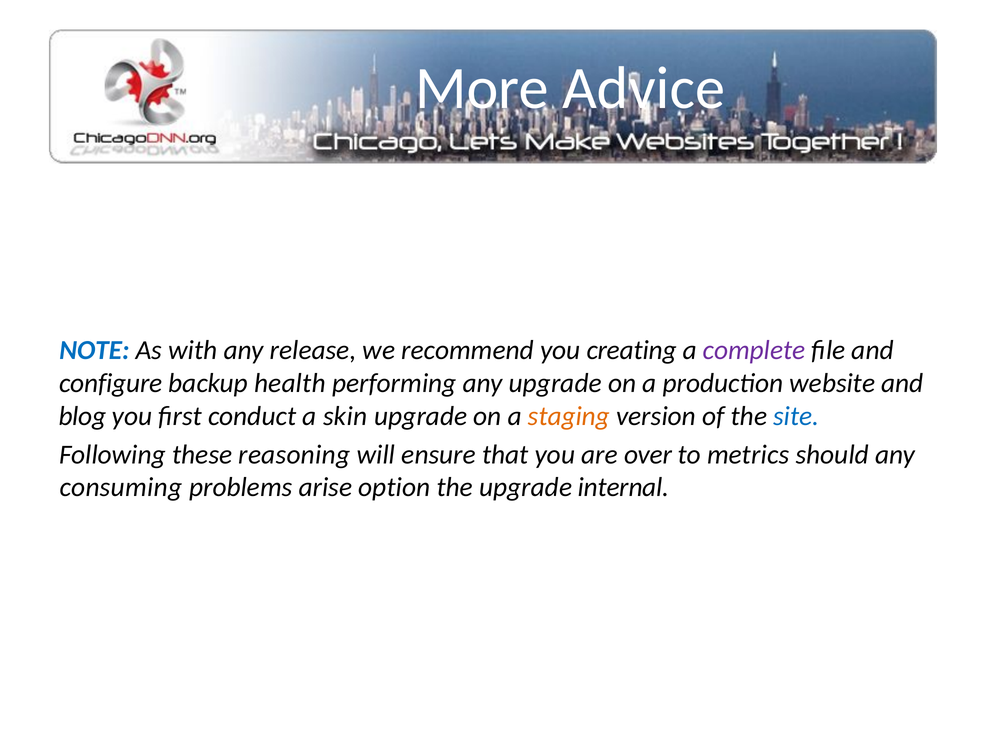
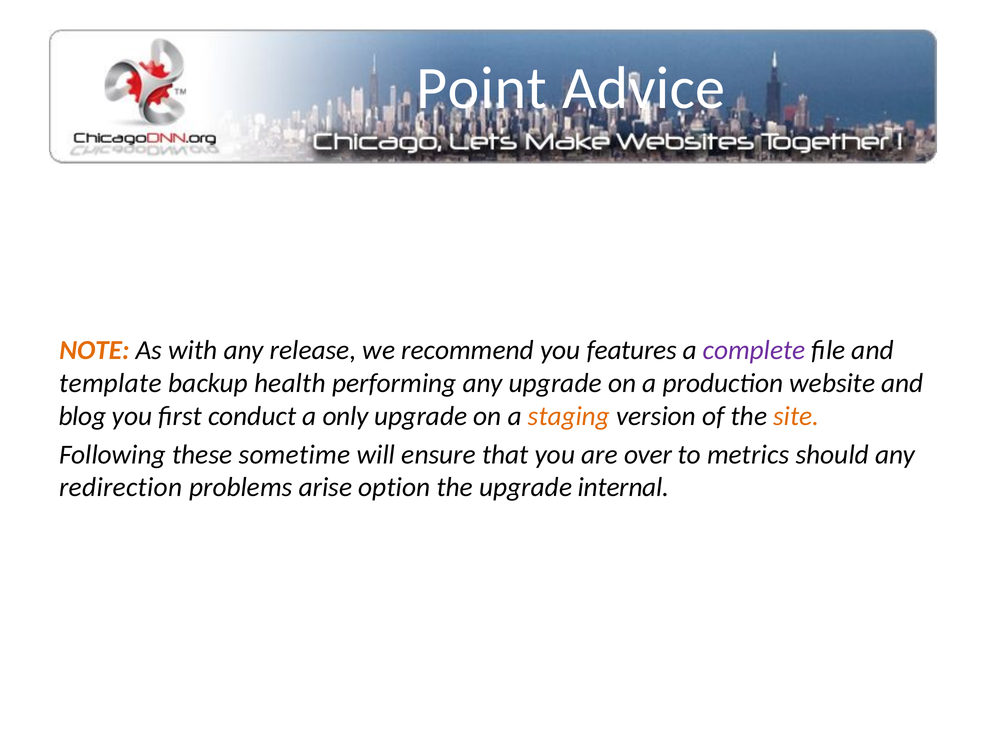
More: More -> Point
NOTE colour: blue -> orange
creating: creating -> features
configure: configure -> template
skin: skin -> only
site colour: blue -> orange
reasoning: reasoning -> sometime
consuming: consuming -> redirection
